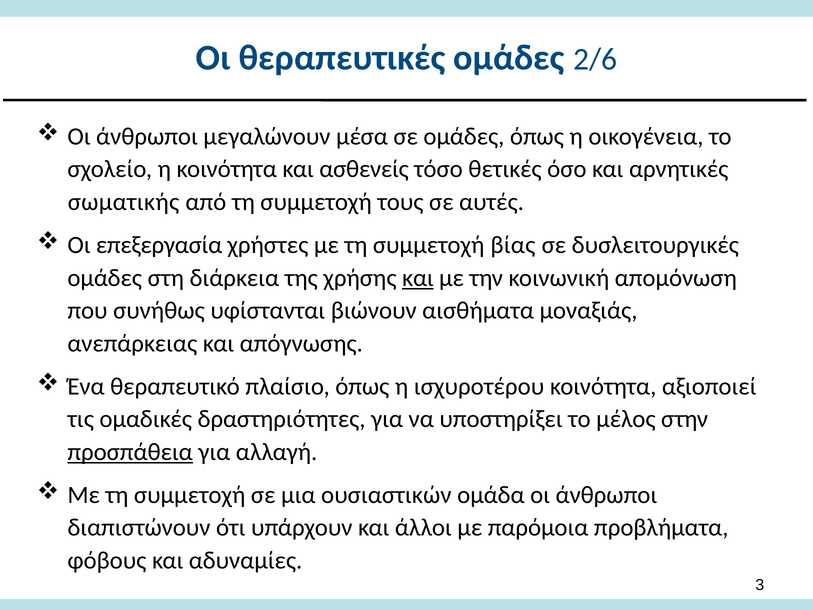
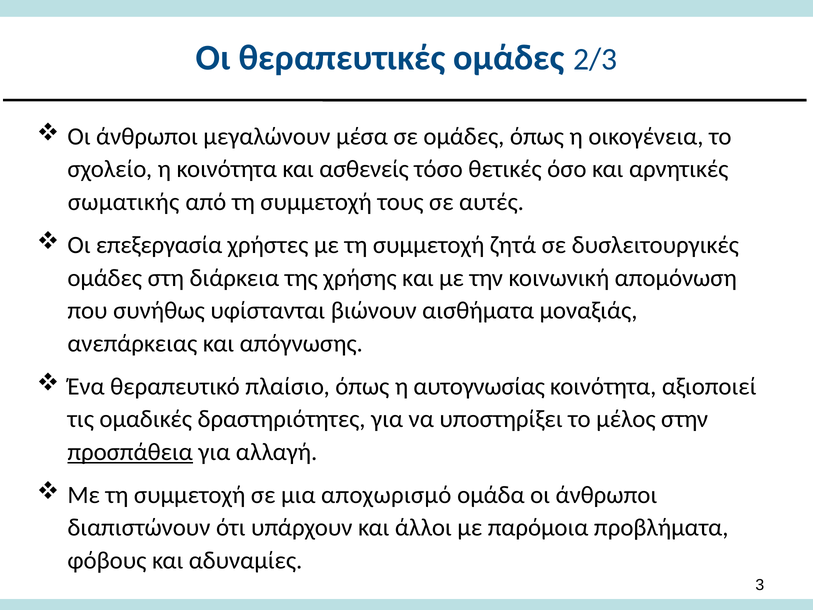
2/6: 2/6 -> 2/3
βίας: βίας -> ζητά
και at (418, 278) underline: present -> none
ισχυροτέρου: ισχυροτέρου -> αυτογνωσίας
ουσιαστικών: ουσιαστικών -> αποχωρισμό
